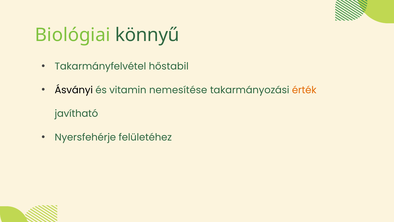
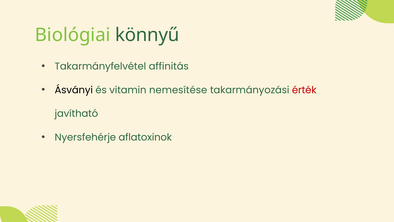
hőstabil: hőstabil -> affinitás
érték colour: orange -> red
felületéhez: felületéhez -> aflatoxinok
